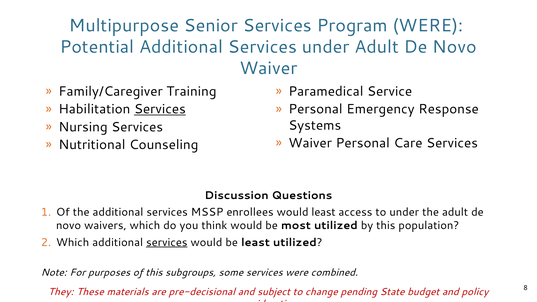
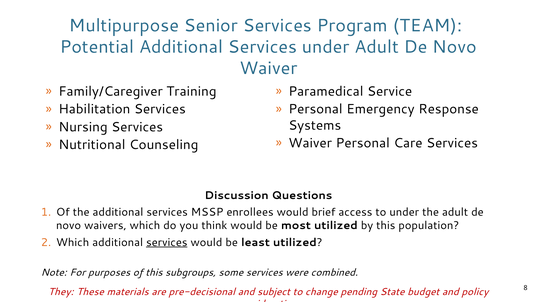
Program WERE: WERE -> TEAM
Services at (160, 109) underline: present -> none
would least: least -> brief
